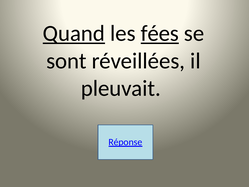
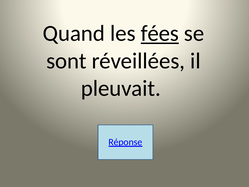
Quand underline: present -> none
